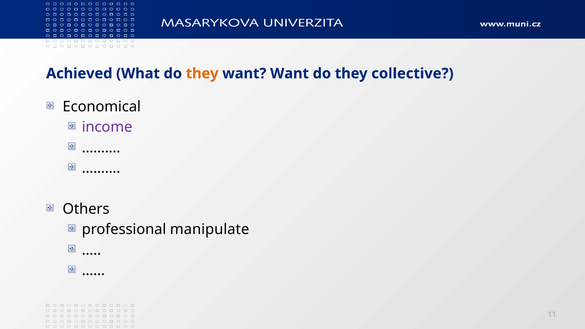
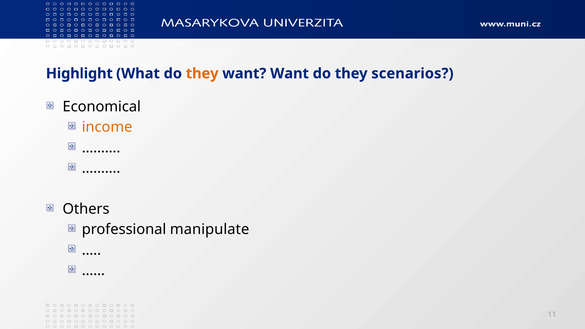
Achieved: Achieved -> Highlight
collective: collective -> scenarios
income colour: purple -> orange
